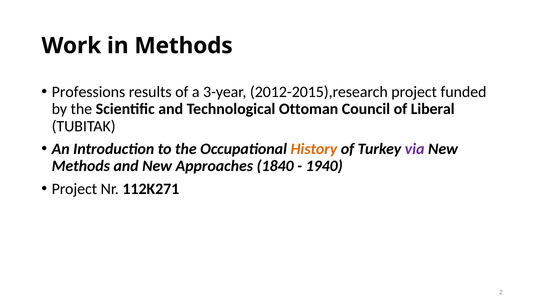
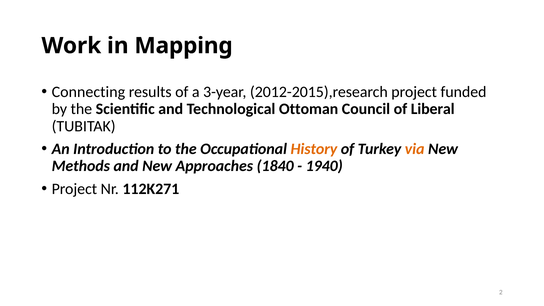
in Methods: Methods -> Mapping
Professions: Professions -> Connecting
via colour: purple -> orange
